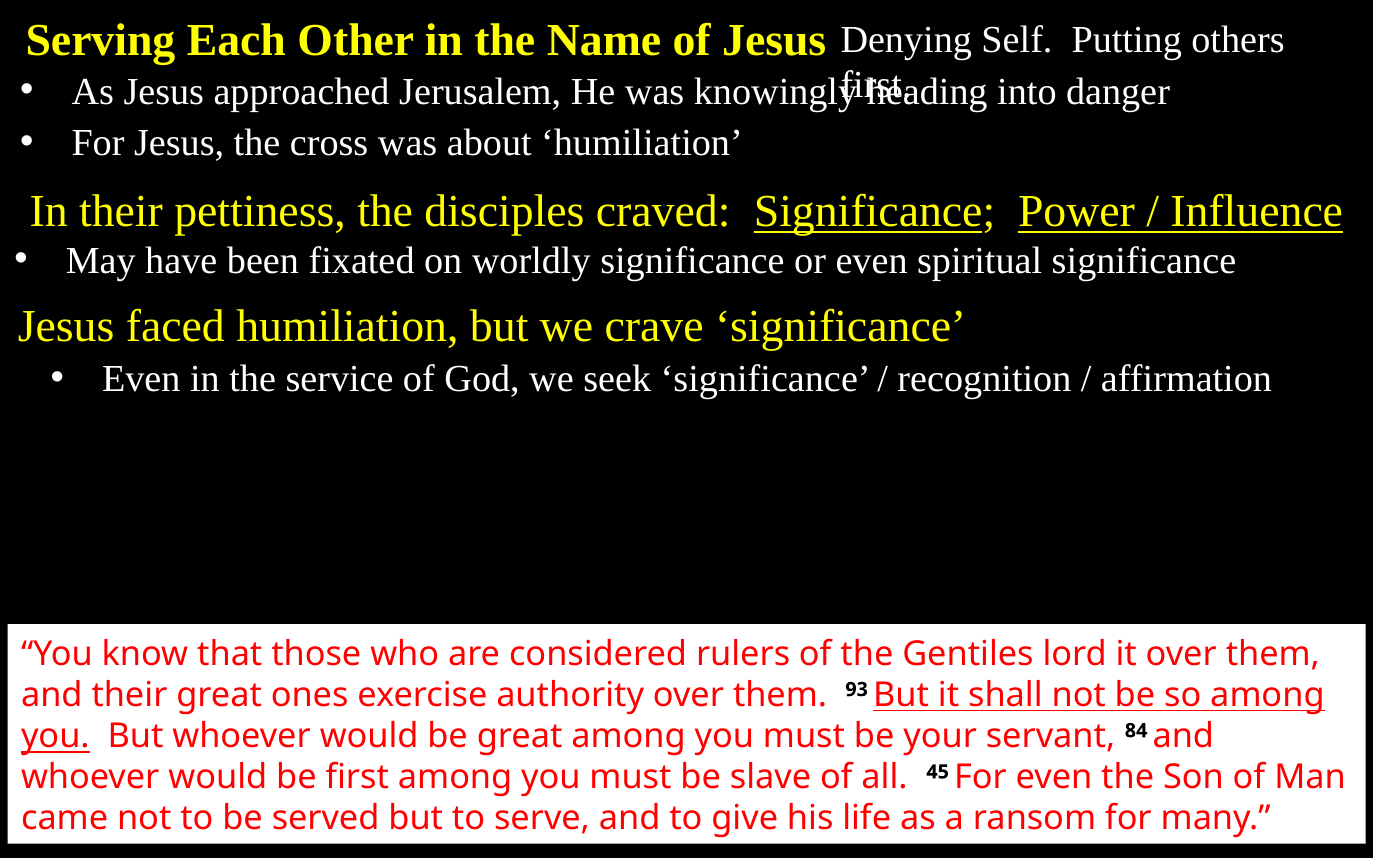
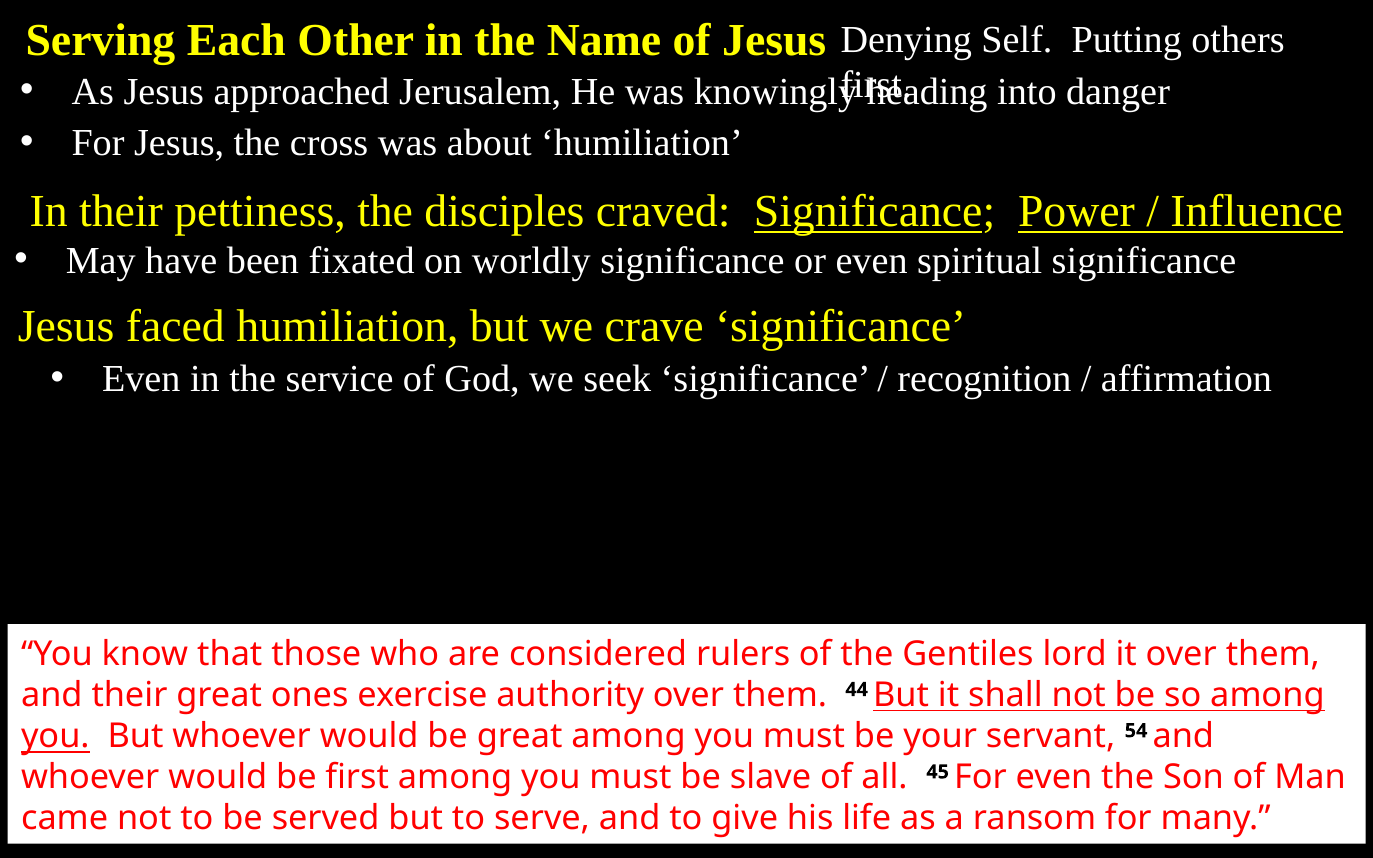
93: 93 -> 44
84: 84 -> 54
